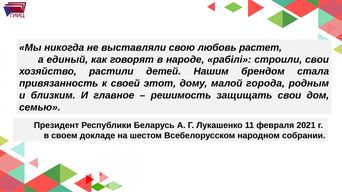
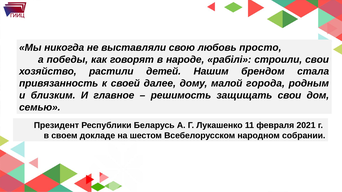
растет: растет -> просто
единый: единый -> победы
этот: этот -> далее
